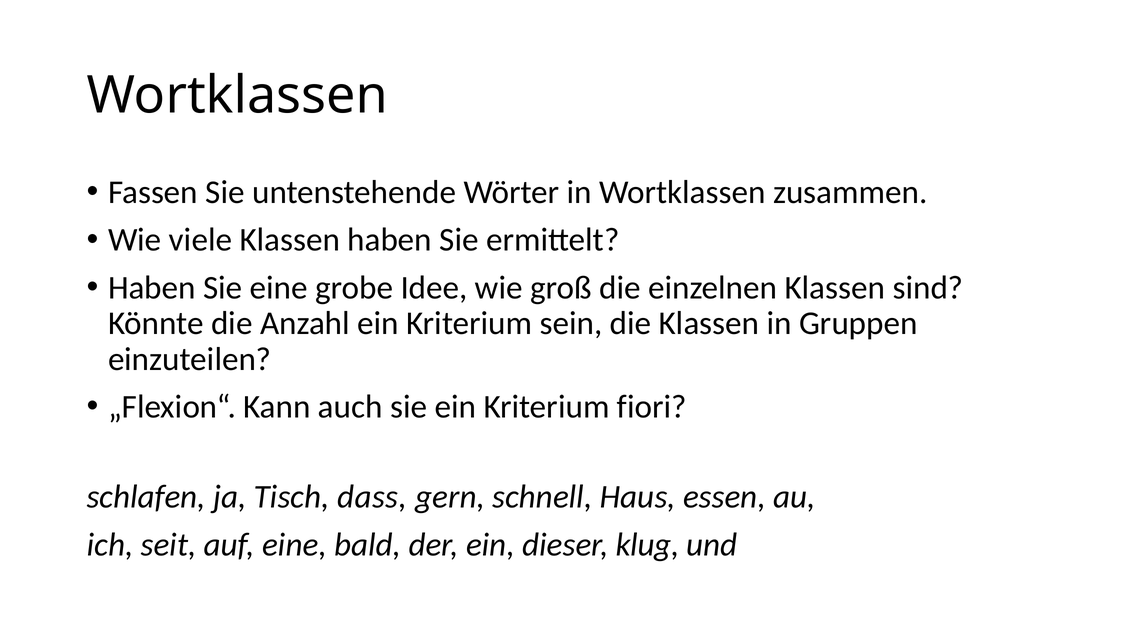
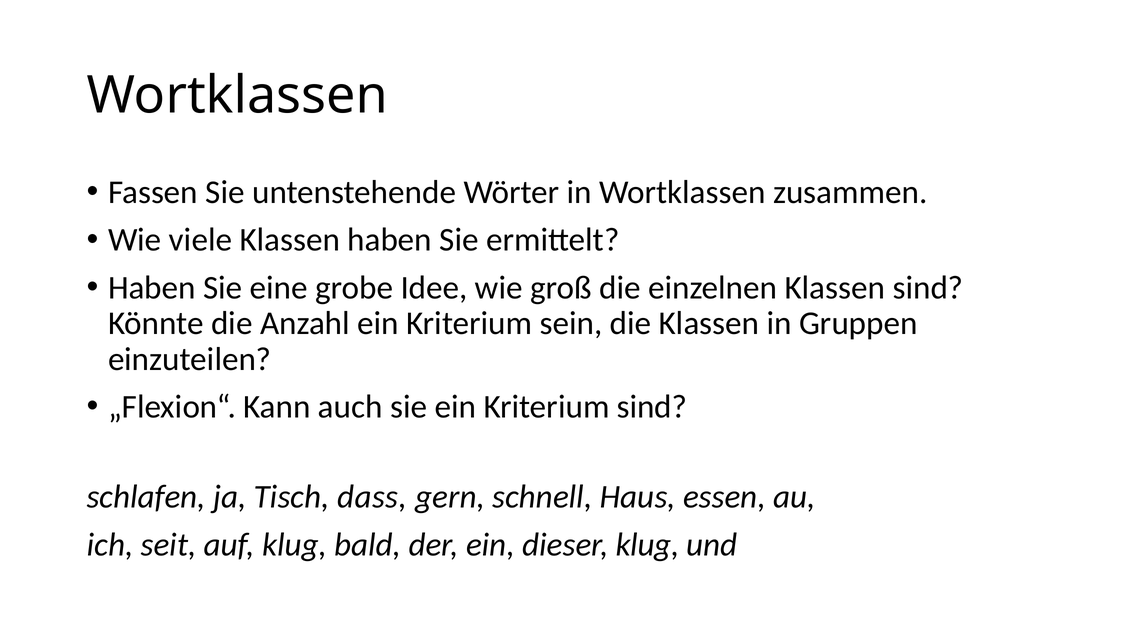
Kriterium fiori: fiori -> sind
auf eine: eine -> klug
